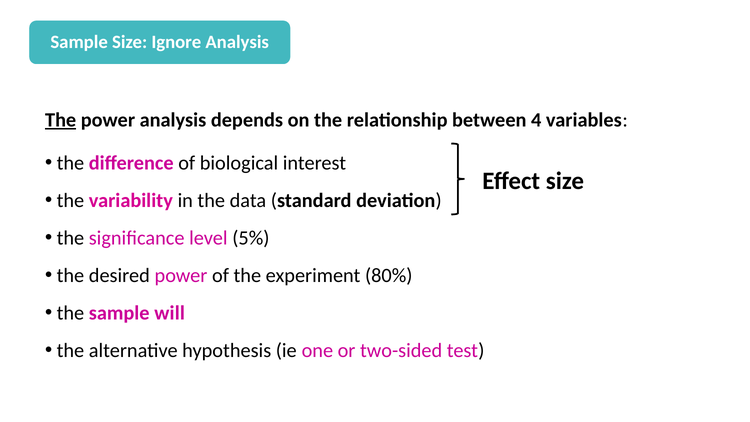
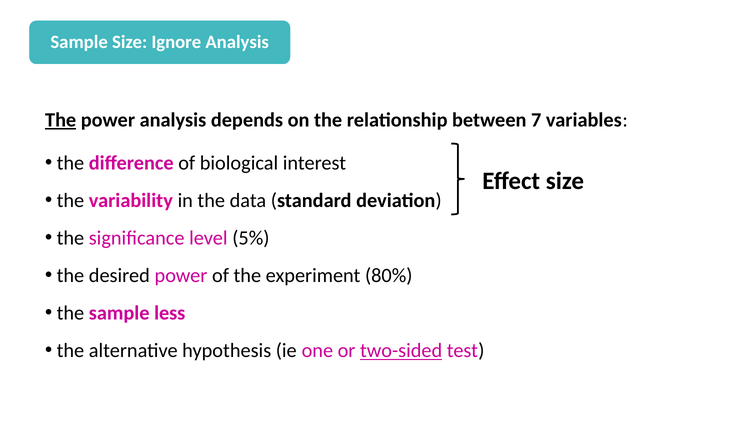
4: 4 -> 7
will: will -> less
two-sided underline: none -> present
